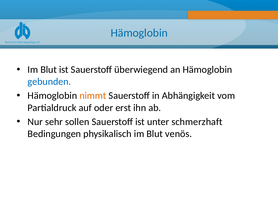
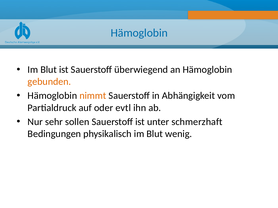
gebunden colour: blue -> orange
erst: erst -> evtl
venös: venös -> wenig
